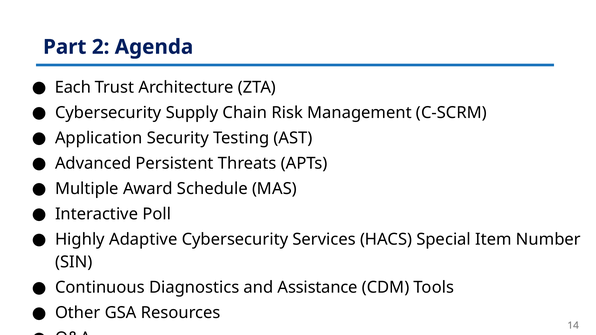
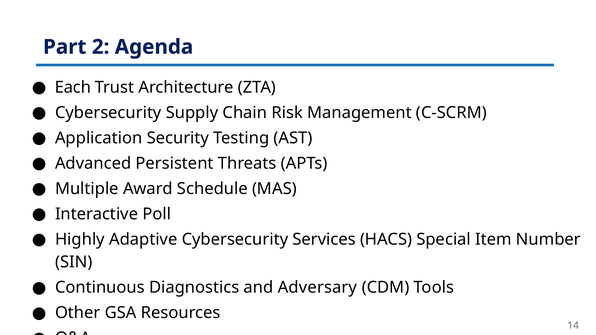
Assistance: Assistance -> Adversary
